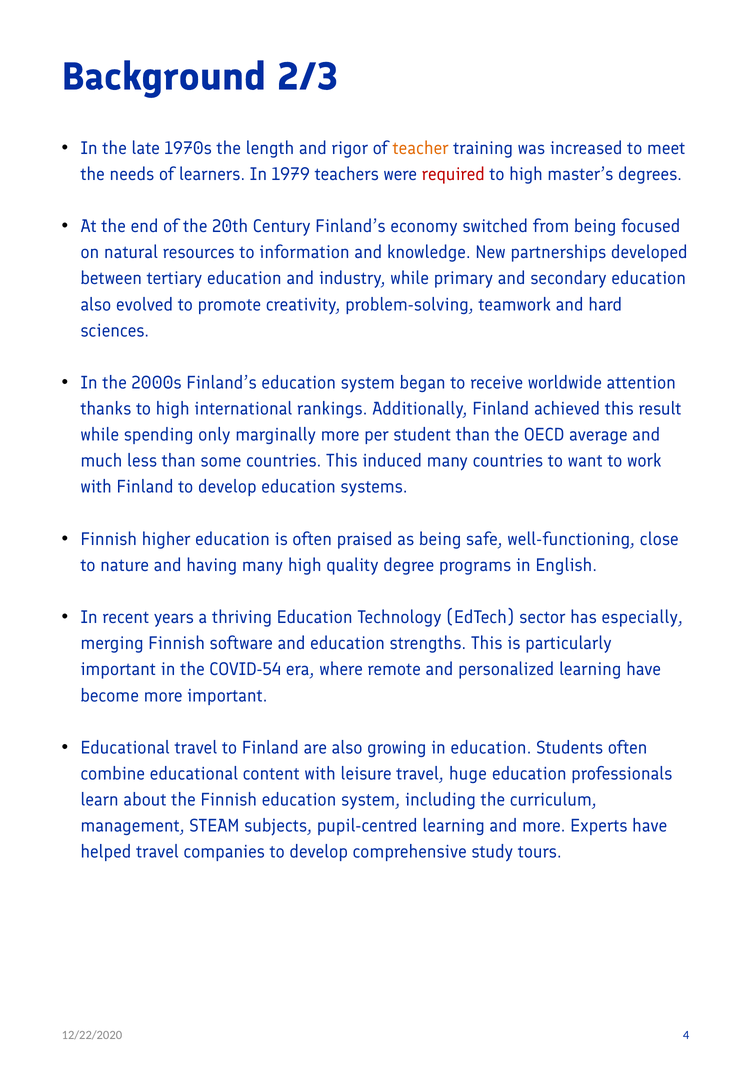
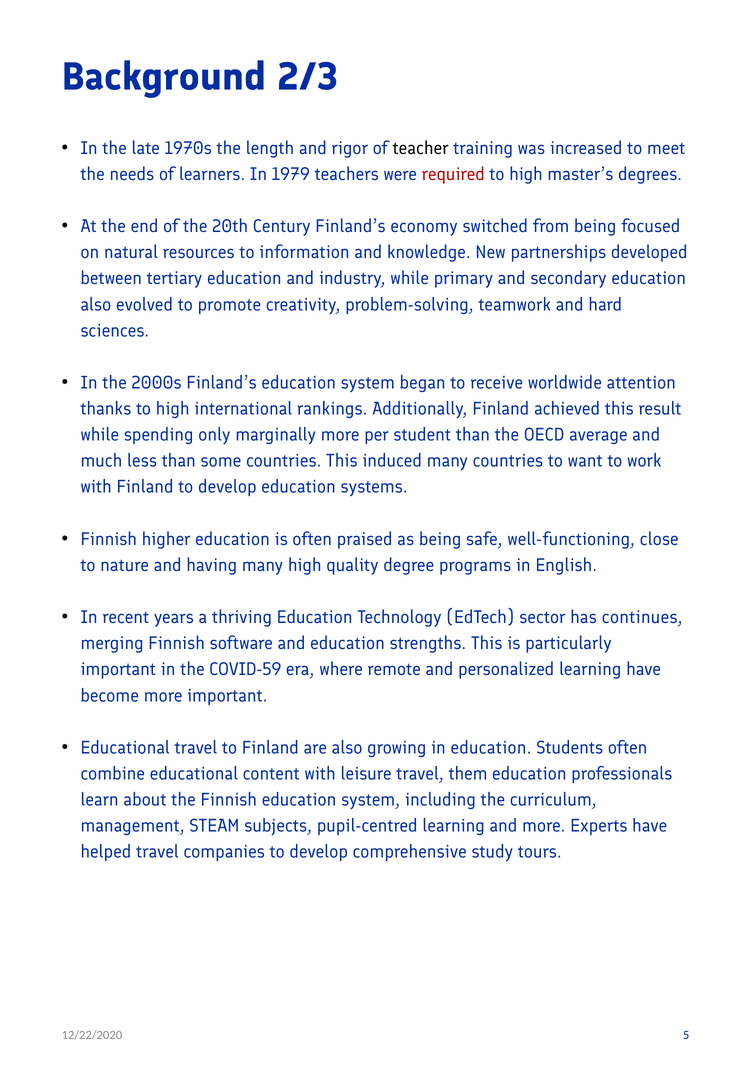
teacher colour: orange -> black
especially: especially -> continues
COVID-54: COVID-54 -> COVID-59
huge: huge -> them
4: 4 -> 5
